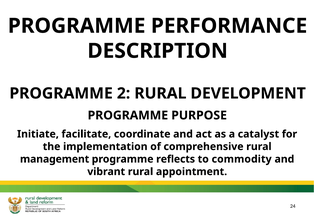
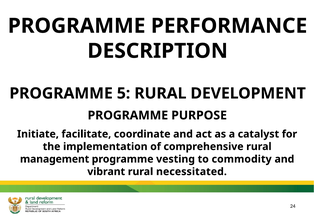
2: 2 -> 5
reflects: reflects -> vesting
appointment: appointment -> necessitated
